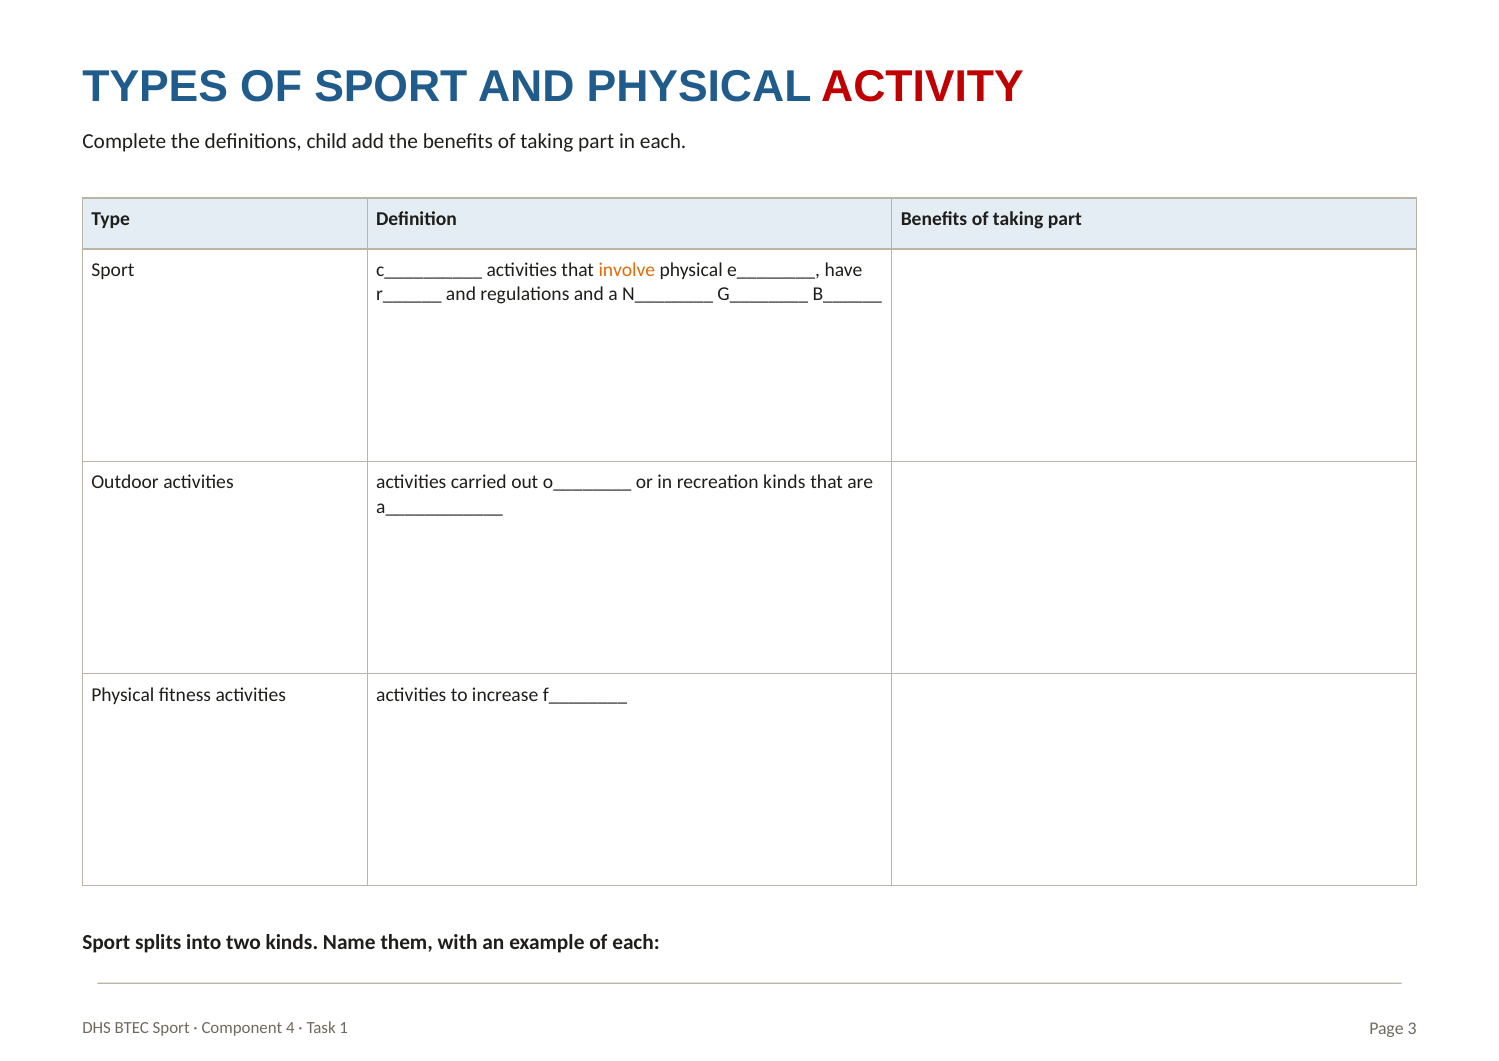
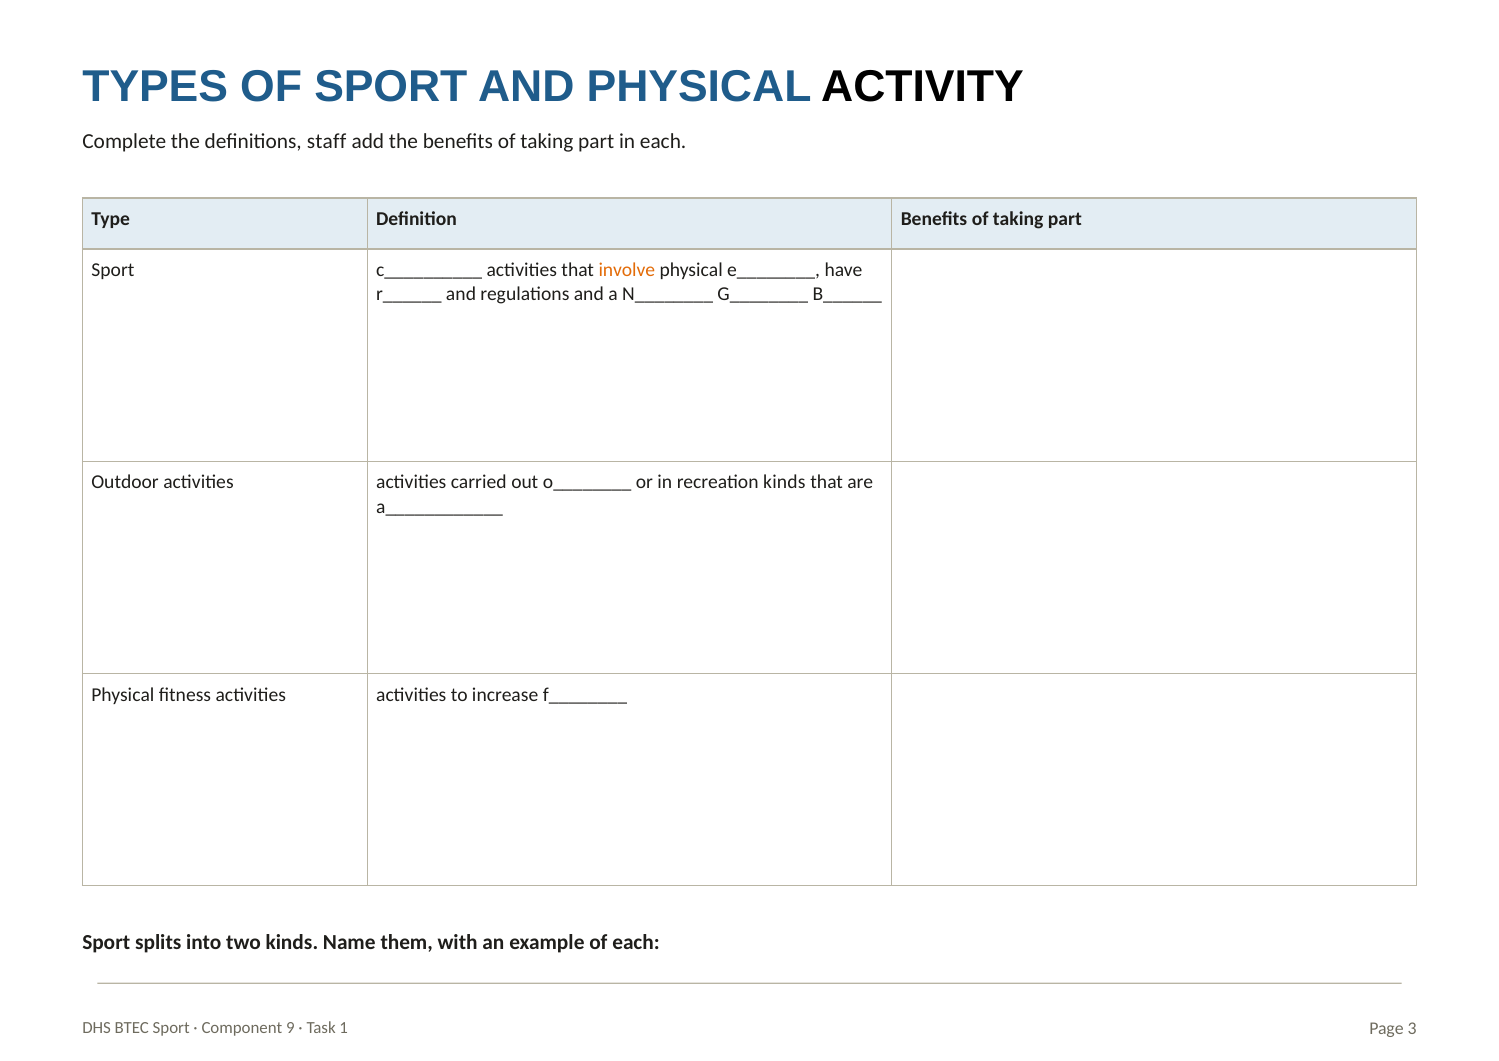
ACTIVITY colour: red -> black
child: child -> staff
4: 4 -> 9
